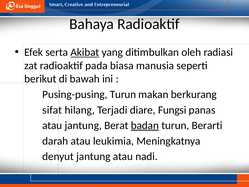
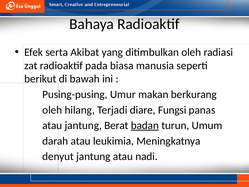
Akibat underline: present -> none
Pusing-pusing Turun: Turun -> Umur
sifat at (52, 110): sifat -> oleh
Berarti: Berarti -> Umum
